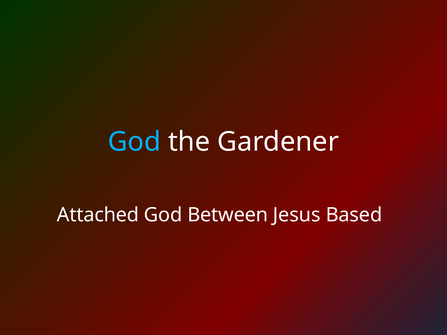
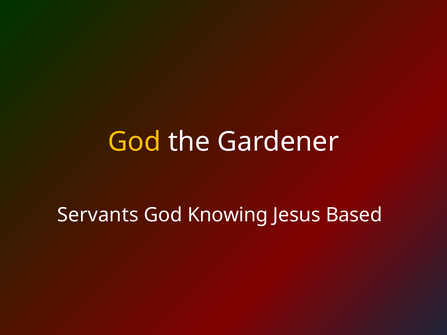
God at (134, 142) colour: light blue -> yellow
Attached: Attached -> Servants
Between: Between -> Knowing
